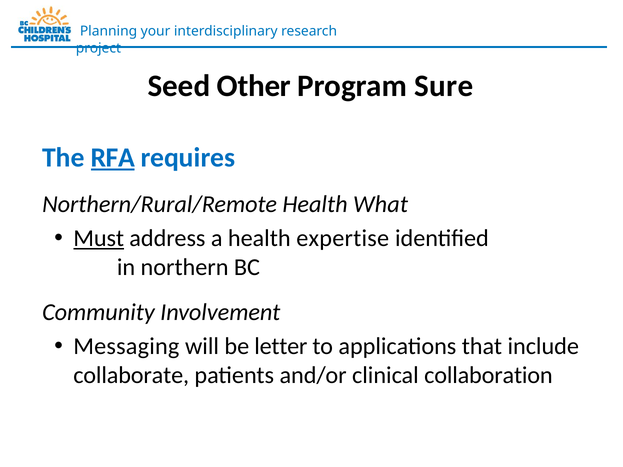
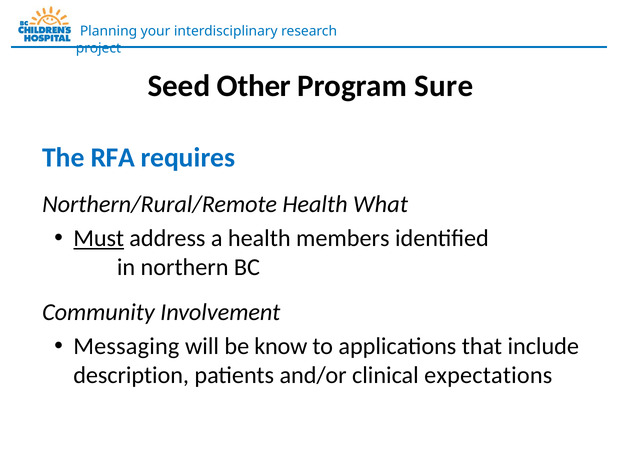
RFA underline: present -> none
expertise: expertise -> members
letter: letter -> know
collaborate: collaborate -> description
collaboration: collaboration -> expectations
